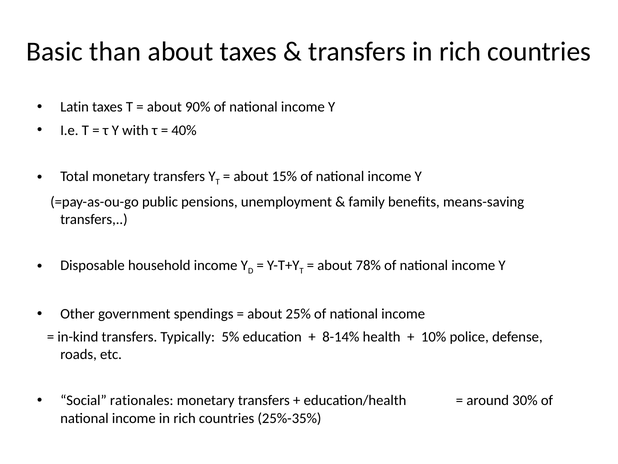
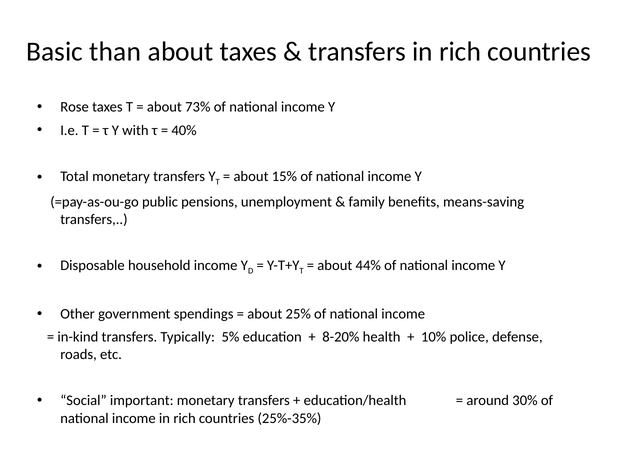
Latin: Latin -> Rose
90%: 90% -> 73%
78%: 78% -> 44%
8-14%: 8-14% -> 8-20%
rationales: rationales -> important
